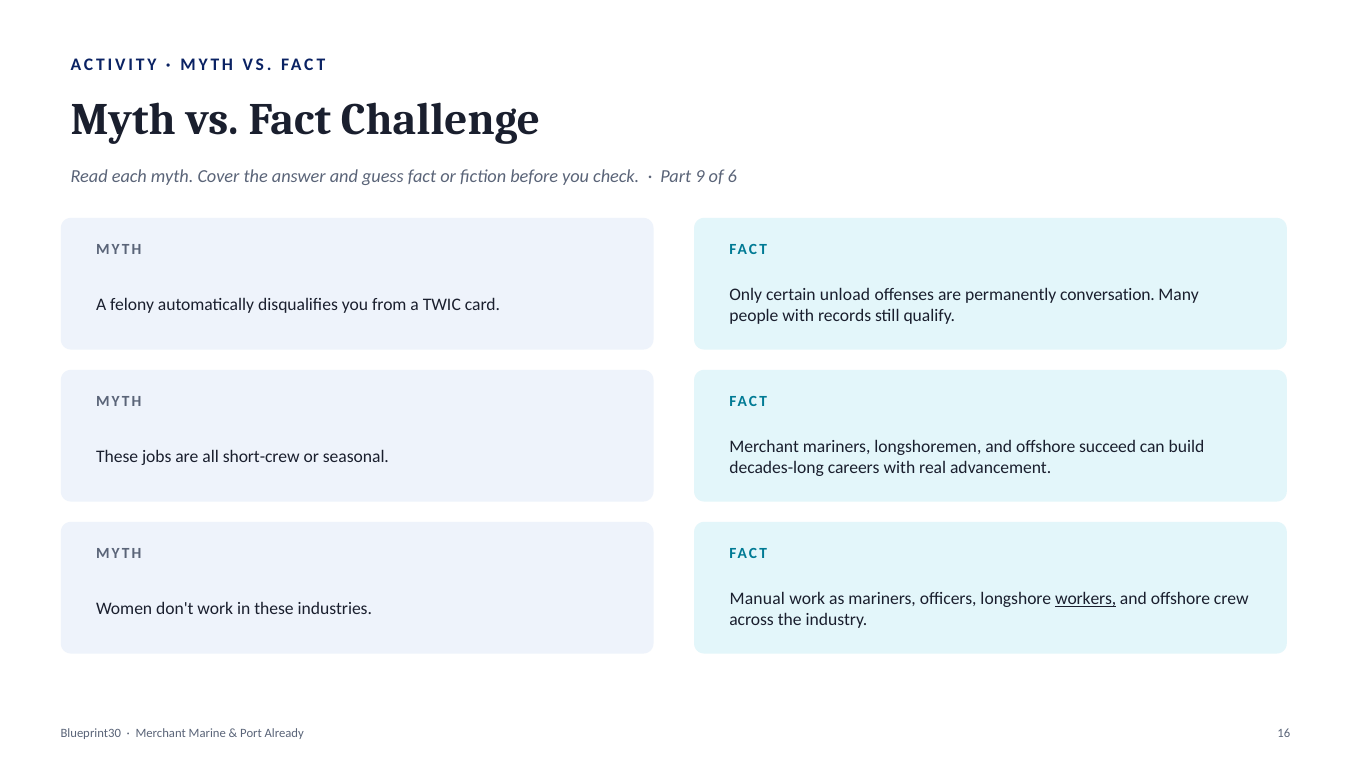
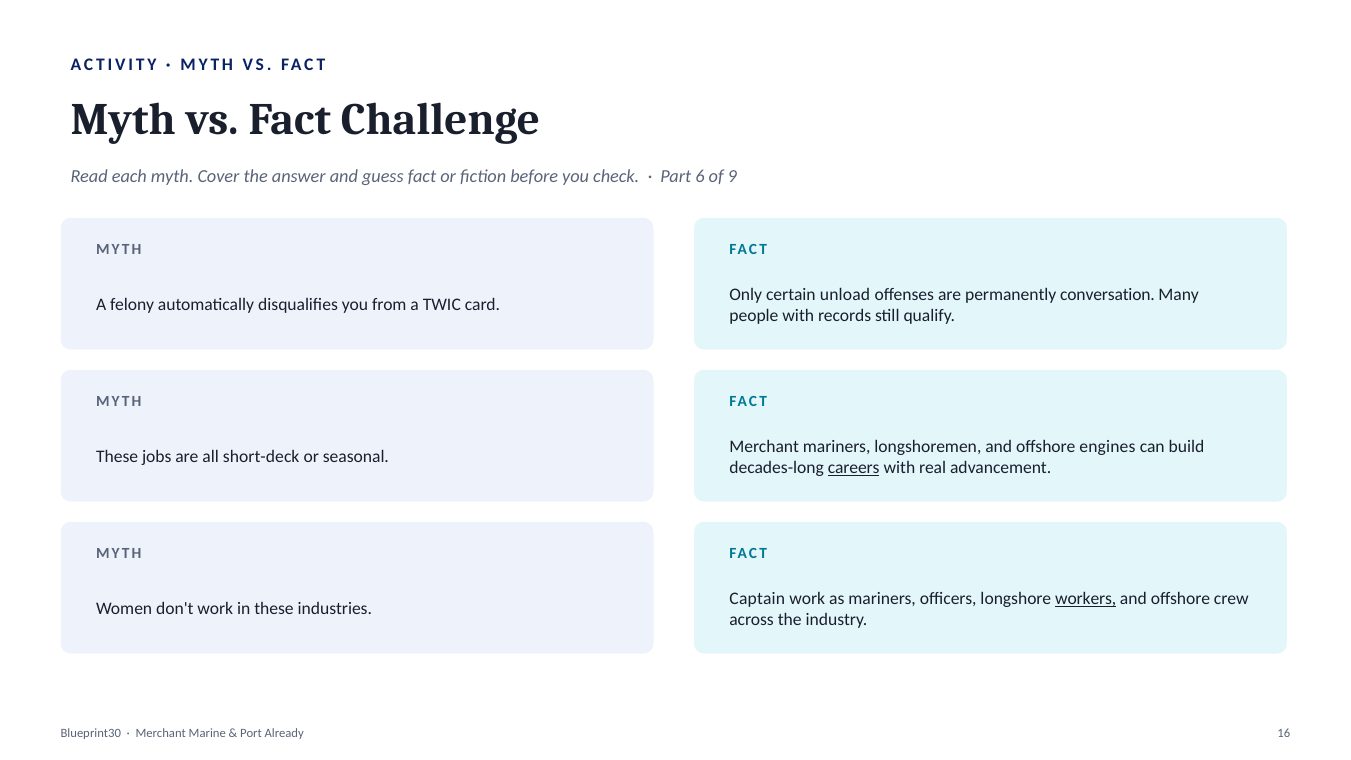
9: 9 -> 6
6: 6 -> 9
succeed: succeed -> engines
short-crew: short-crew -> short-deck
careers underline: none -> present
Manual: Manual -> Captain
